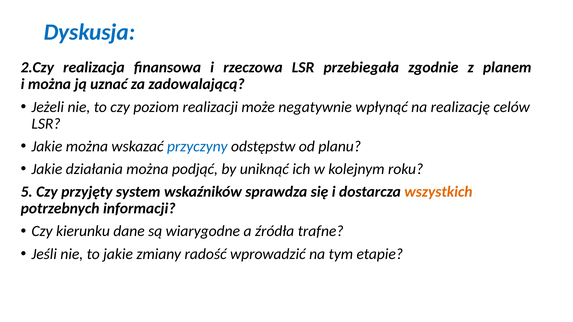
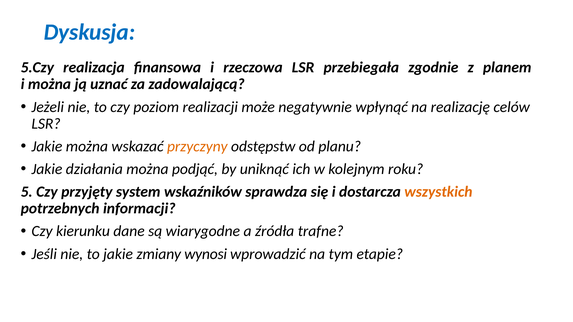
2.Czy: 2.Czy -> 5.Czy
przyczyny colour: blue -> orange
radość: radość -> wynosi
